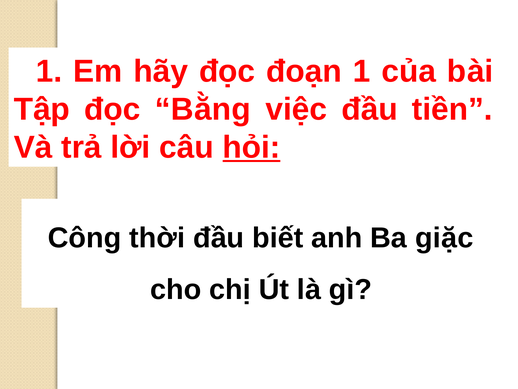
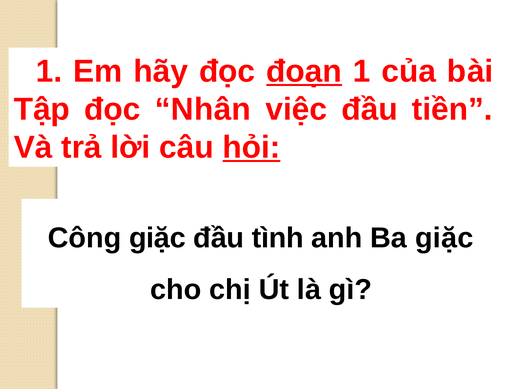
đoạn underline: none -> present
Bằng: Bằng -> Nhân
Công thời: thời -> giặc
biết: biết -> tình
